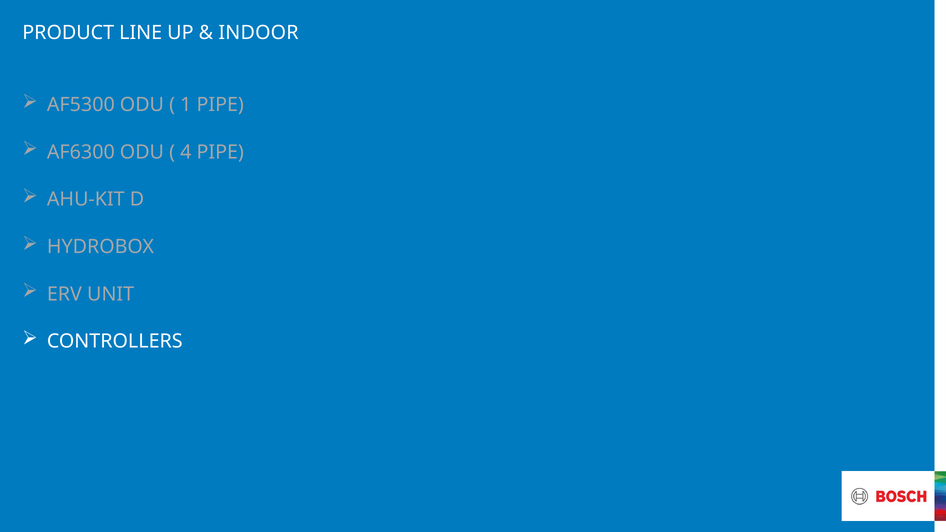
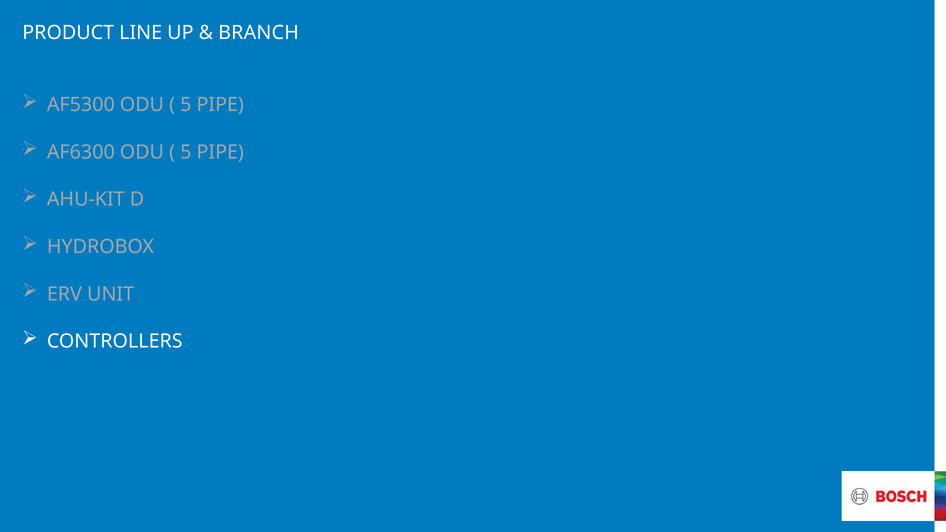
INDOOR: INDOOR -> BRANCH
1 at (186, 105): 1 -> 5
4 at (186, 152): 4 -> 5
